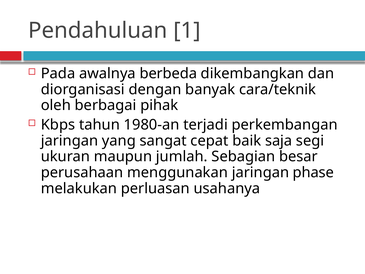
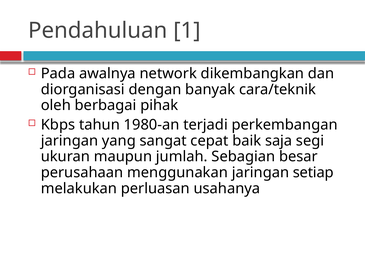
berbeda: berbeda -> network
phase: phase -> setiap
